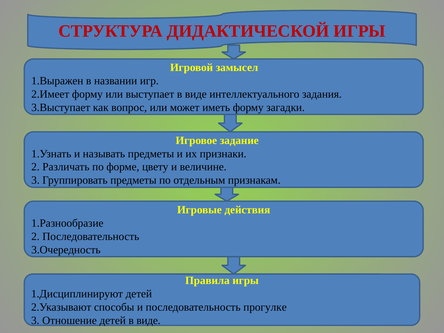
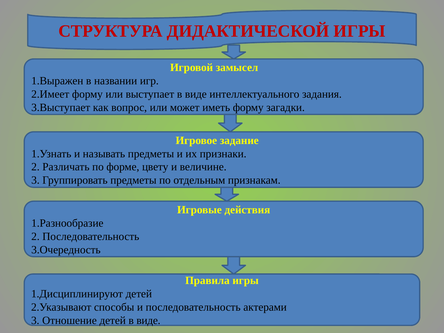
прогулке: прогулке -> актерами
